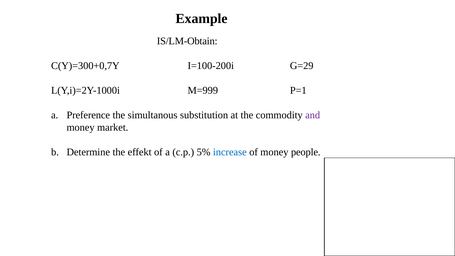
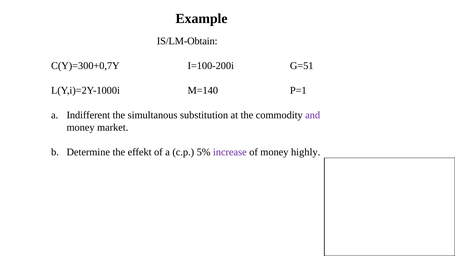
G=29: G=29 -> G=51
M=999: M=999 -> M=140
Preference: Preference -> Indifferent
increase colour: blue -> purple
people: people -> highly
